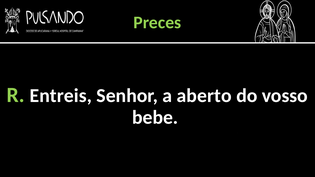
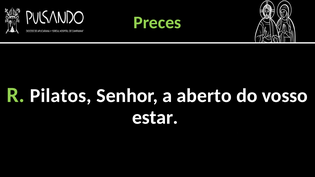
Entreis: Entreis -> Pilatos
bebe: bebe -> estar
